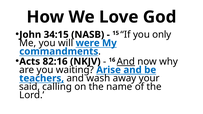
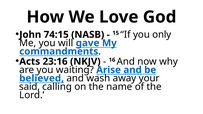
34:15: 34:15 -> 74:15
were: were -> gave
82:16: 82:16 -> 23:16
And at (126, 62) underline: present -> none
teachers: teachers -> believed
